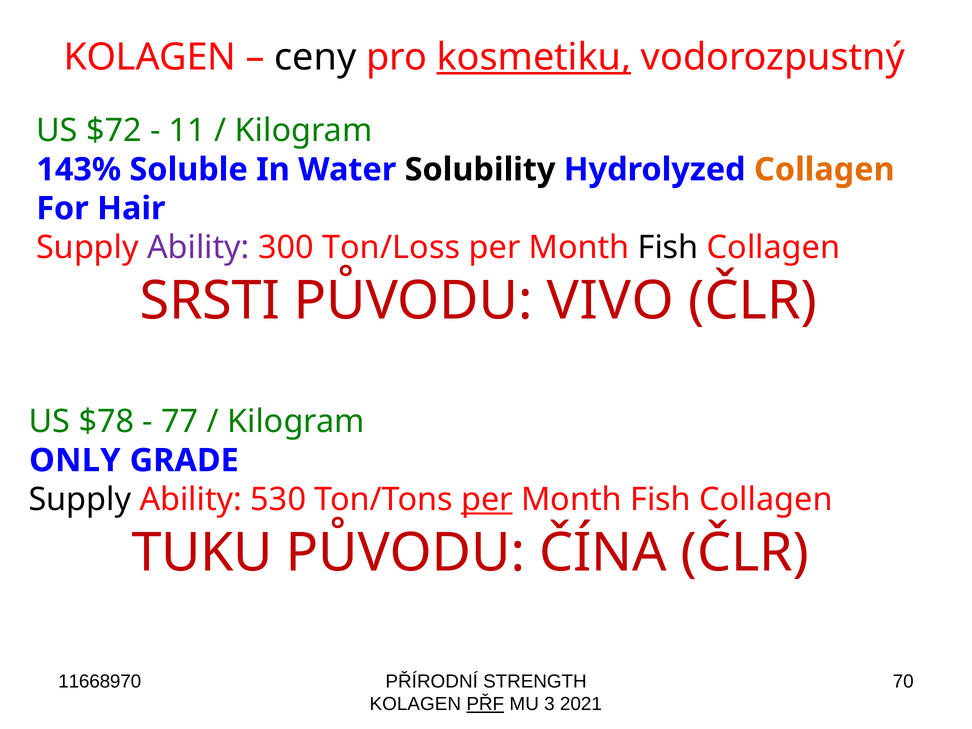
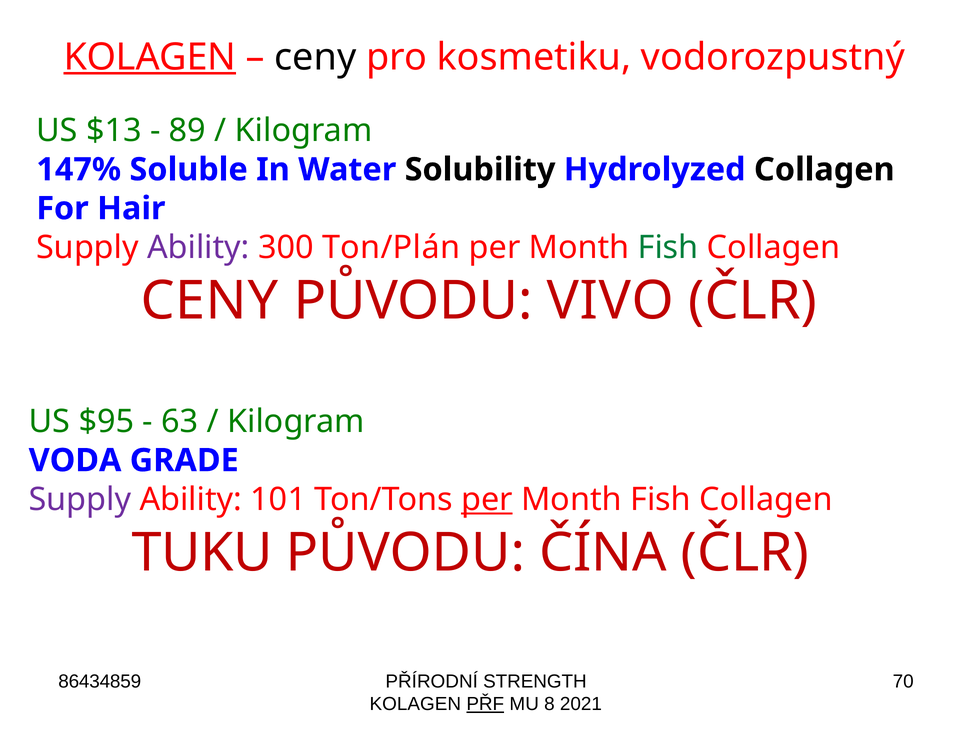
KOLAGEN at (150, 57) underline: none -> present
kosmetiku underline: present -> none
$72: $72 -> $13
11: 11 -> 89
143%: 143% -> 147%
Collagen at (824, 170) colour: orange -> black
Ton/Loss: Ton/Loss -> Ton/Plán
Fish at (668, 247) colour: black -> green
SRSTI at (210, 301): SRSTI -> CENY
$78: $78 -> $95
77: 77 -> 63
ONLY: ONLY -> VODA
Supply at (80, 499) colour: black -> purple
530: 530 -> 101
11668970: 11668970 -> 86434859
3: 3 -> 8
